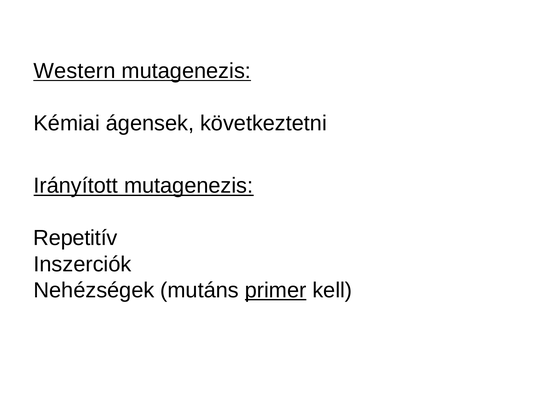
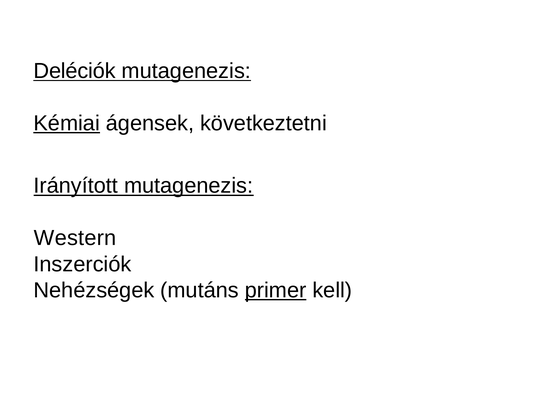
Western: Western -> Deléciók
Kémiai underline: none -> present
Repetitív: Repetitív -> Western
